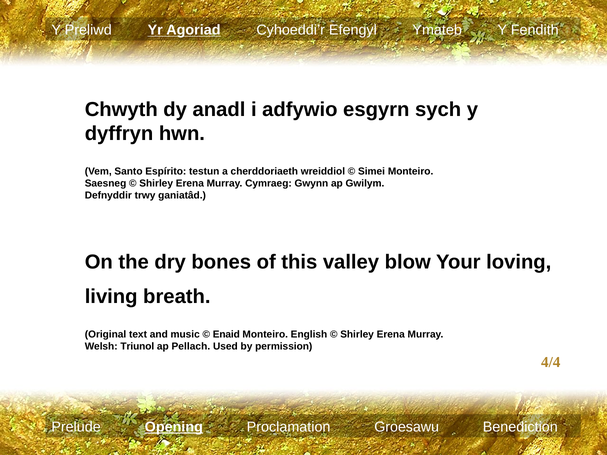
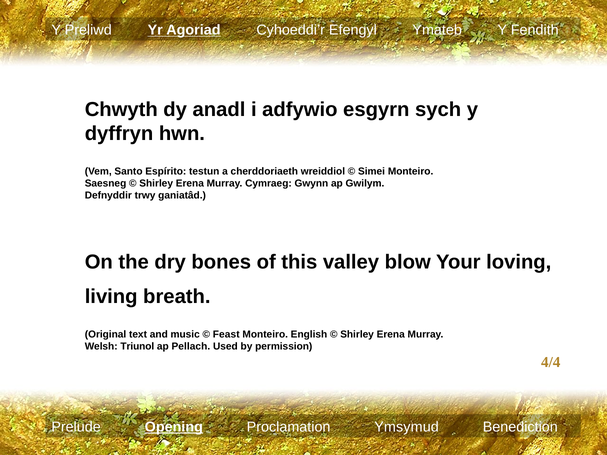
Enaid: Enaid -> Feast
Groesawu: Groesawu -> Ymsymud
